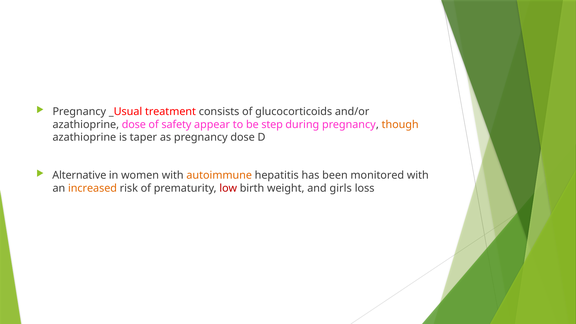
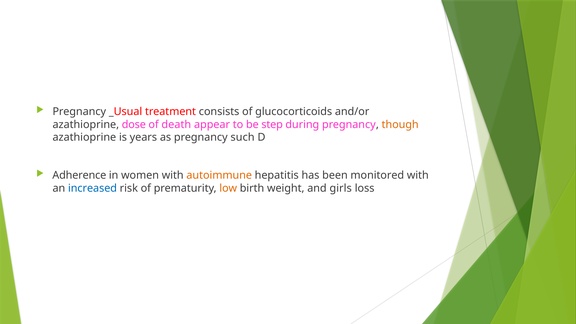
safety: safety -> death
taper: taper -> years
pregnancy dose: dose -> such
Alternative: Alternative -> Adherence
increased colour: orange -> blue
low colour: red -> orange
